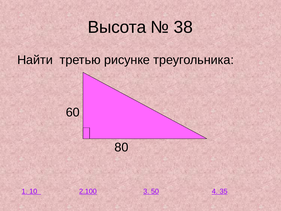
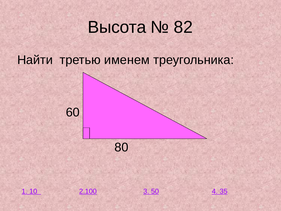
38: 38 -> 82
рисунке: рисунке -> именем
